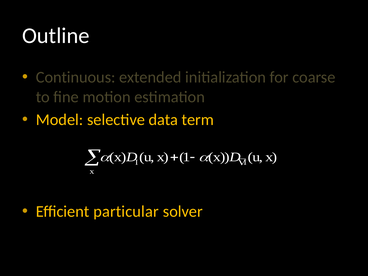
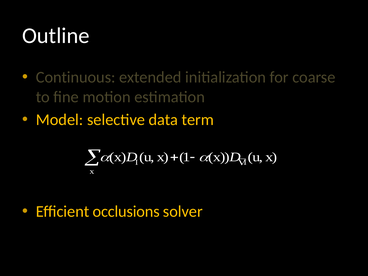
particular: particular -> occlusions
